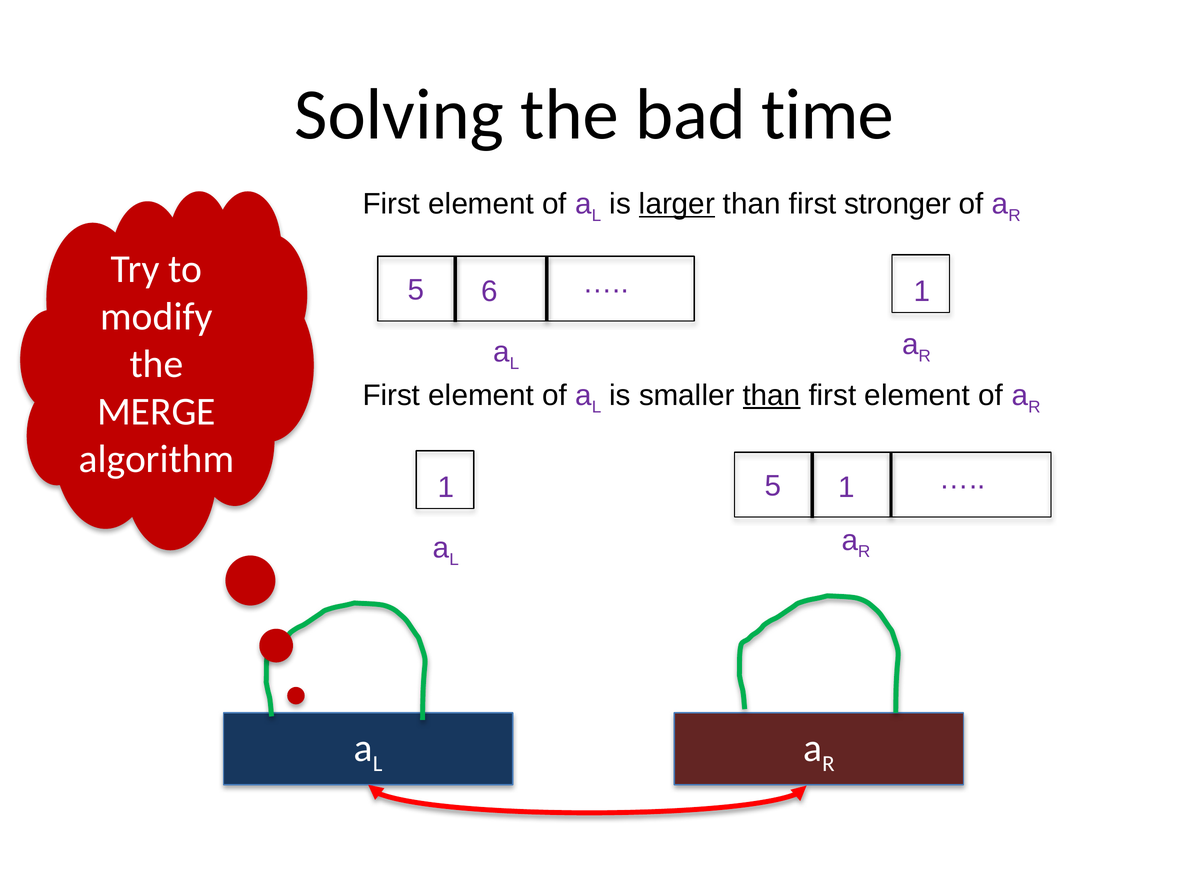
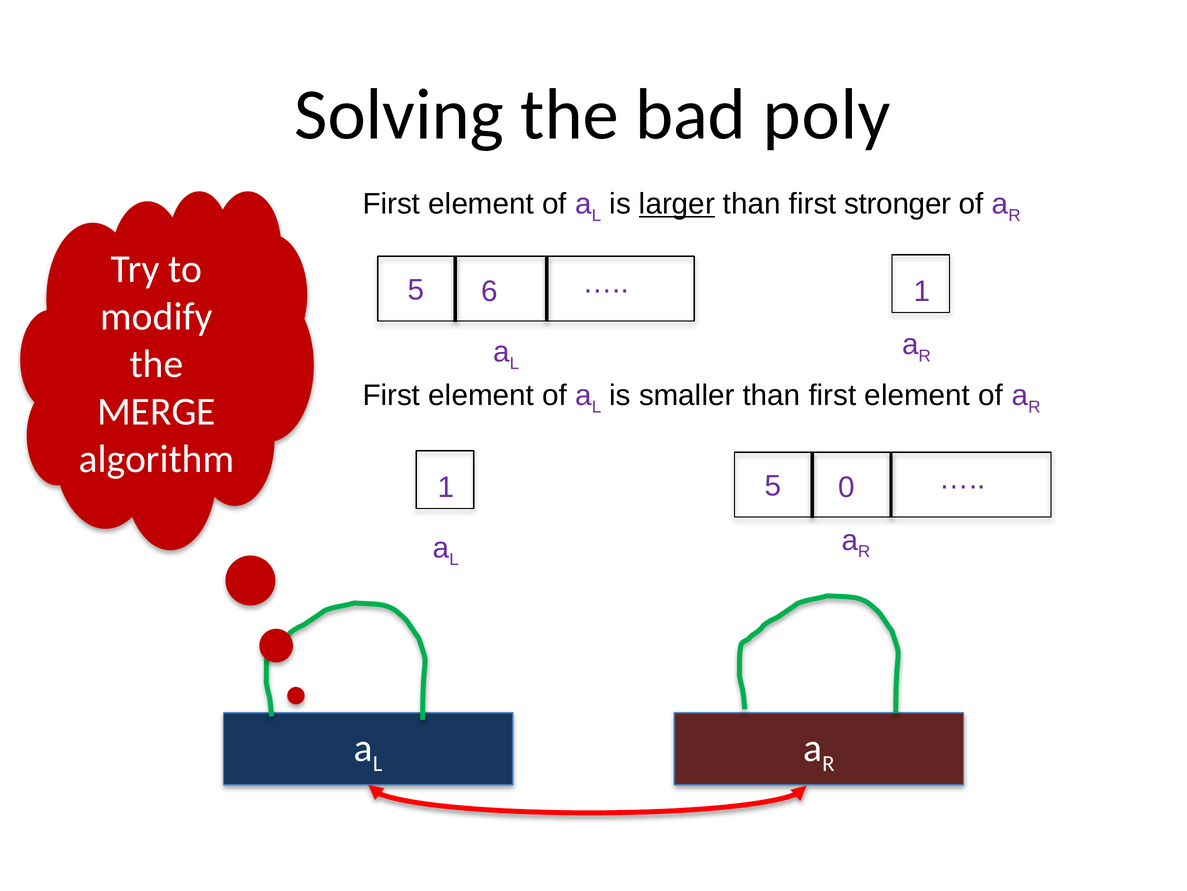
time: time -> poly
than at (772, 395) underline: present -> none
5 1: 1 -> 0
